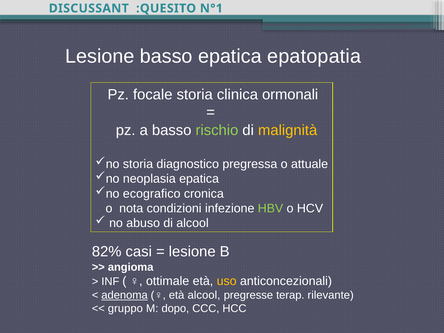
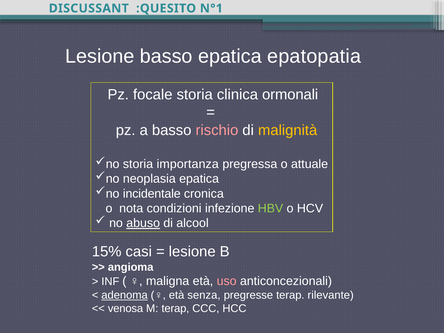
rischio colour: light green -> pink
diagnostico: diagnostico -> importanza
ecografico: ecografico -> incidentale
abuso underline: none -> present
82%: 82% -> 15%
ottimale: ottimale -> maligna
uso colour: yellow -> pink
età alcool: alcool -> senza
gruppo: gruppo -> venosa
M dopo: dopo -> terap
